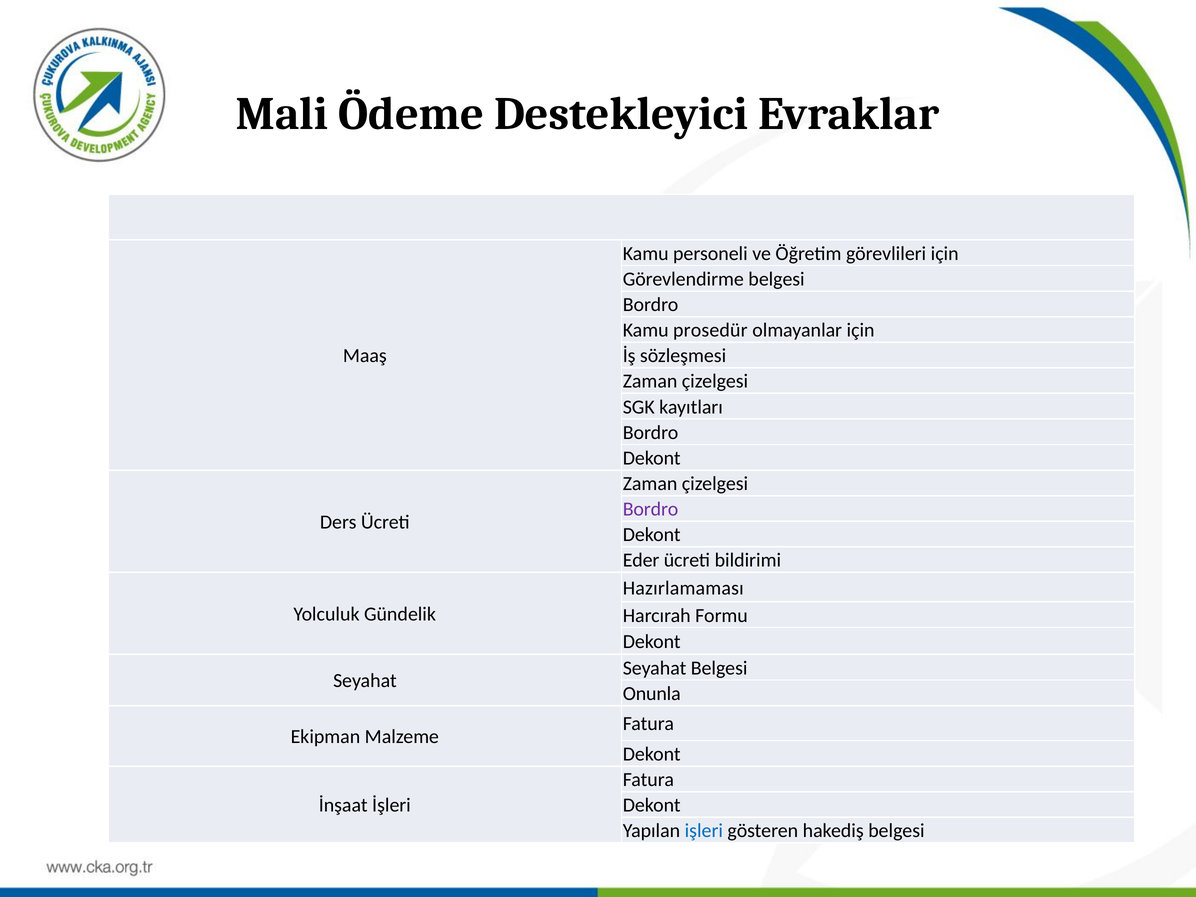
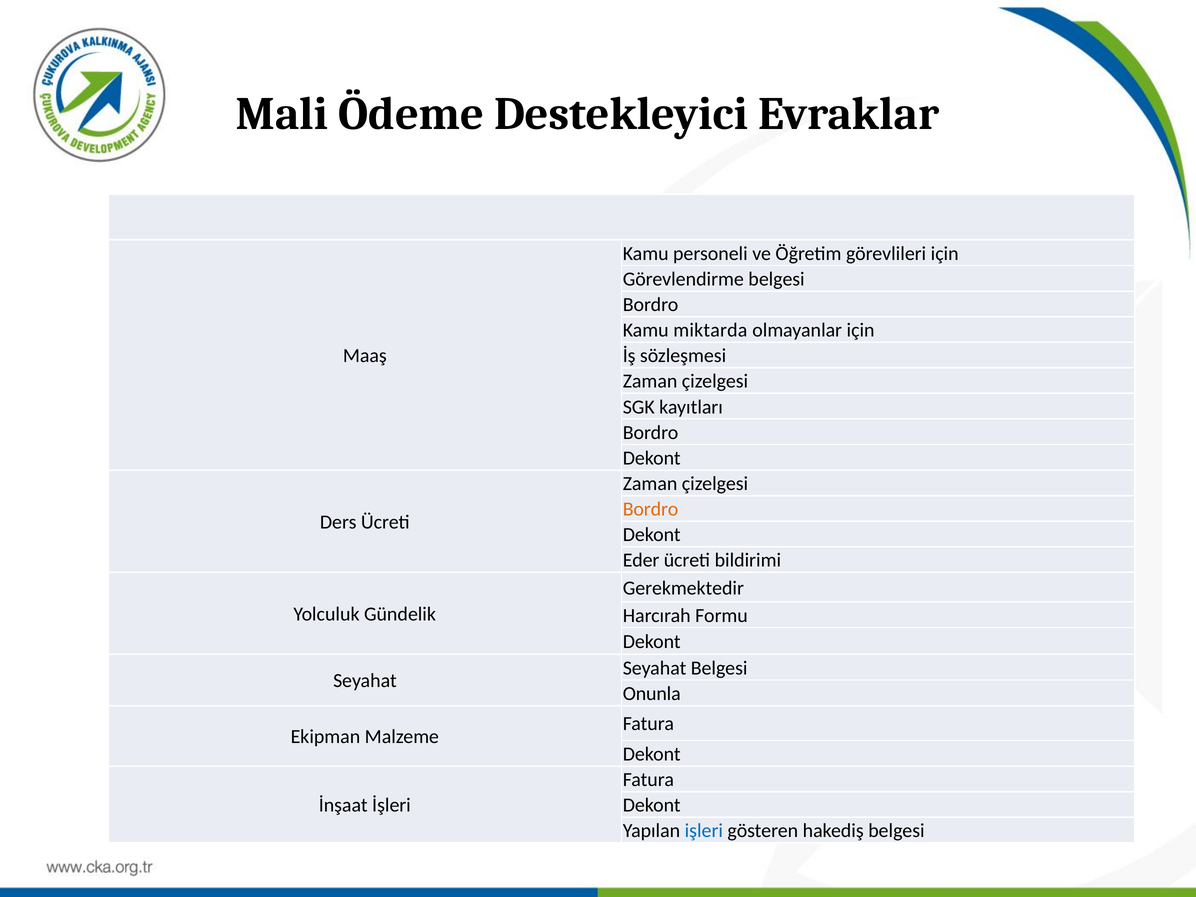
prosedür: prosedür -> miktarda
Bordro at (651, 509) colour: purple -> orange
Hazırlamaması: Hazırlamaması -> Gerekmektedir
